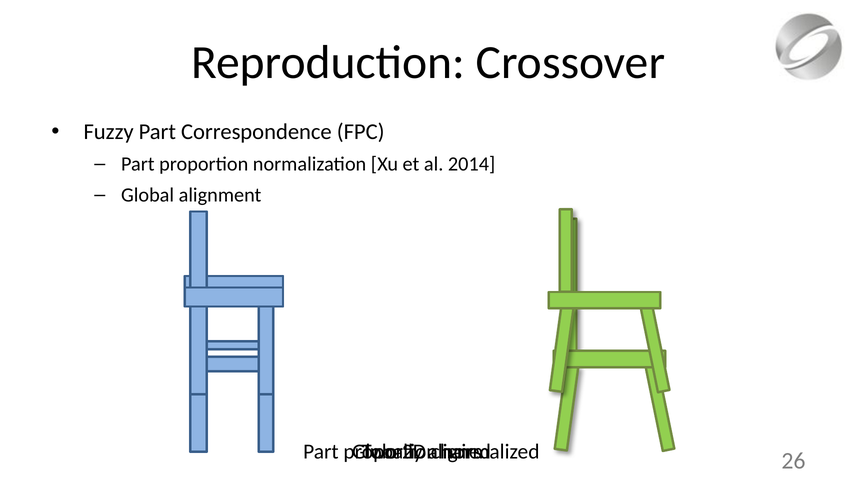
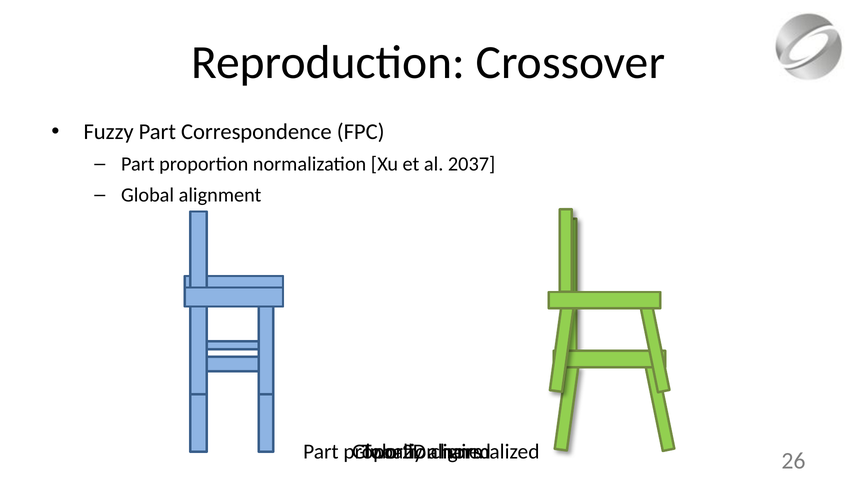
2014: 2014 -> 2037
